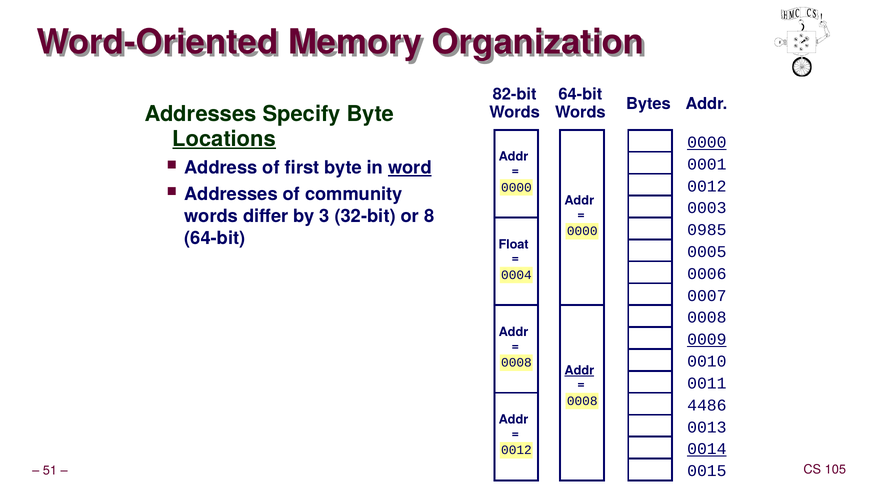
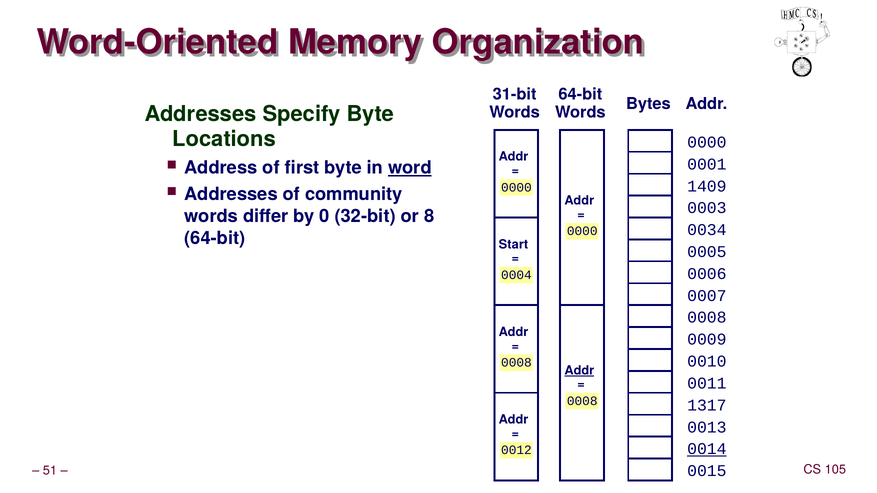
82-bit: 82-bit -> 31-bit
Locations underline: present -> none
0000 at (707, 142) underline: present -> none
0012 at (707, 186): 0012 -> 1409
3: 3 -> 0
0985: 0985 -> 0034
Float: Float -> Start
0009 underline: present -> none
4486: 4486 -> 1317
